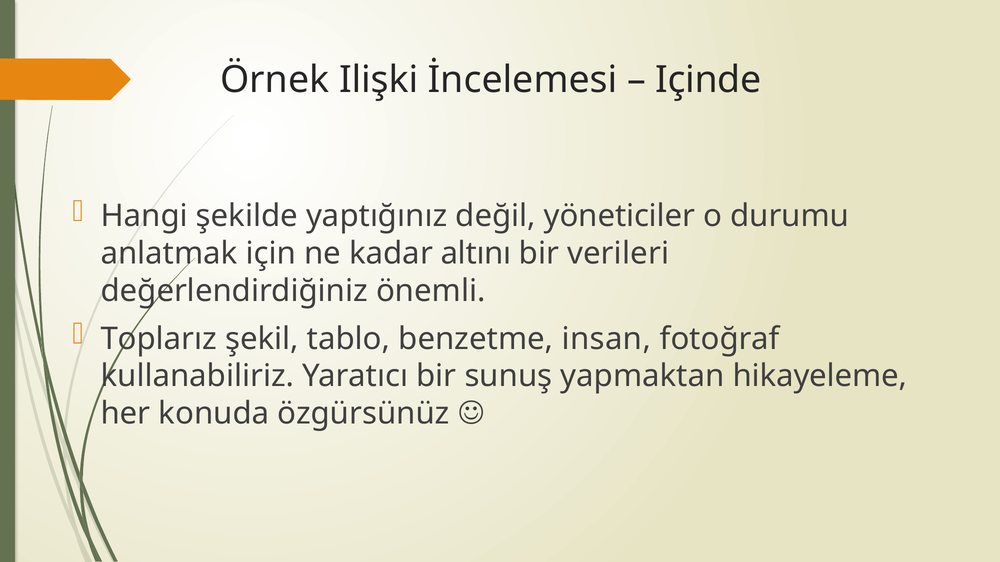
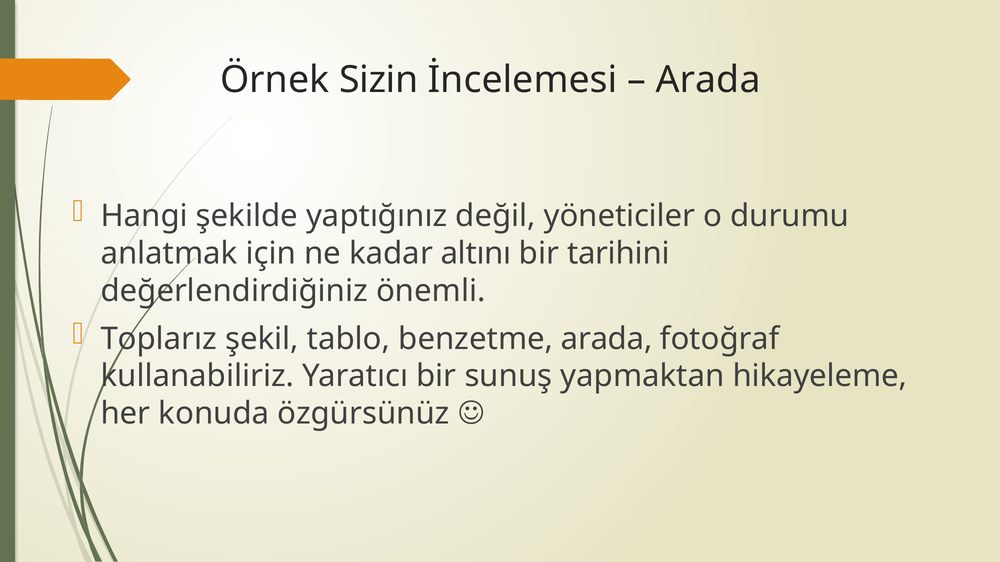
Ilişki: Ilişki -> Sizin
Içinde at (708, 80): Içinde -> Arada
verileri: verileri -> tarihini
benzetme insan: insan -> arada
